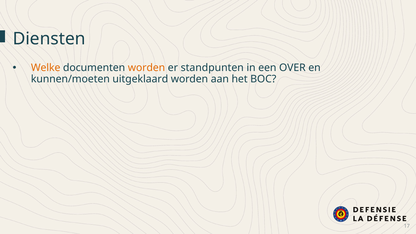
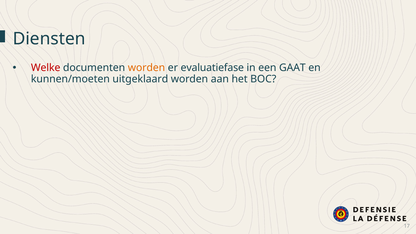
Welke colour: orange -> red
standpunten: standpunten -> evaluatiefase
OVER: OVER -> GAAT
